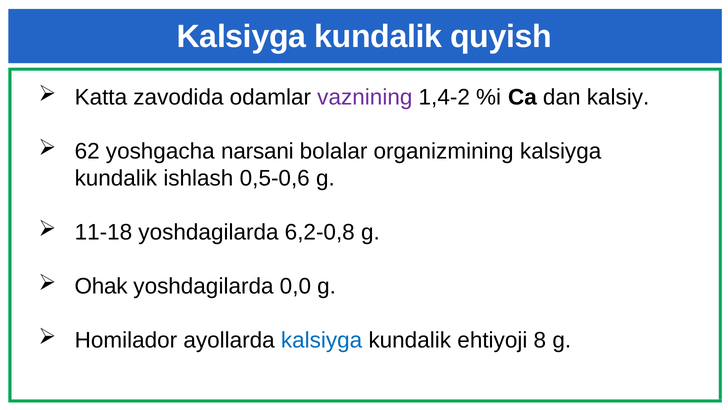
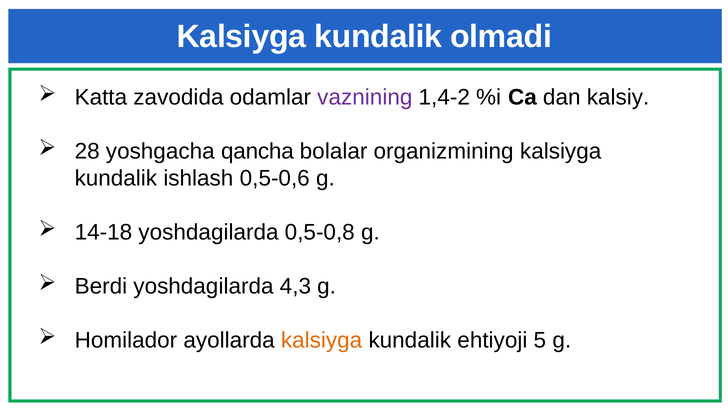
quyish: quyish -> olmadi
62: 62 -> 28
narsani: narsani -> qаnchа
11-18: 11-18 -> 14-18
6,2-0,8: 6,2-0,8 -> 0,5-0,8
Ohak: Ohak -> Berdi
0,0: 0,0 -> 4,3
kalsiyga at (322, 340) colour: blue -> orange
8: 8 -> 5
